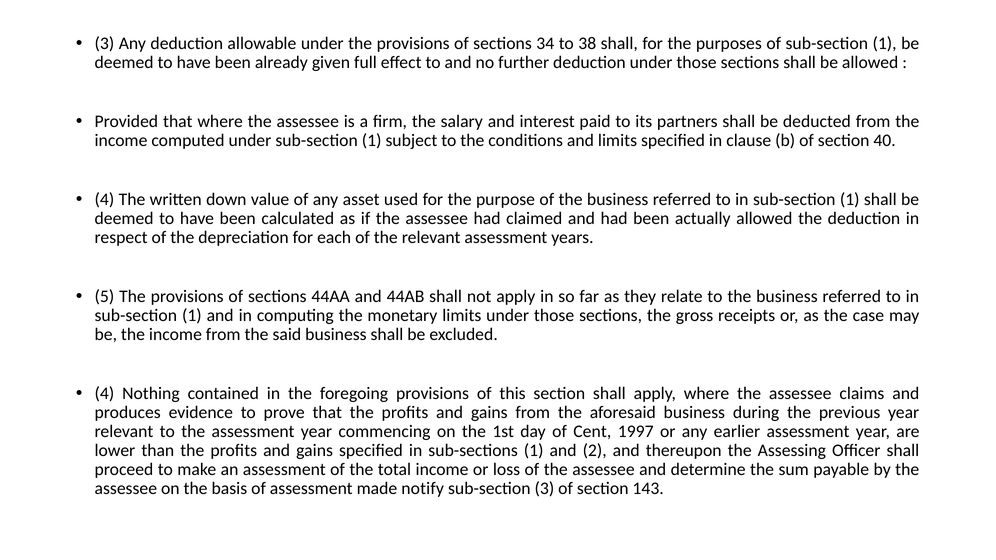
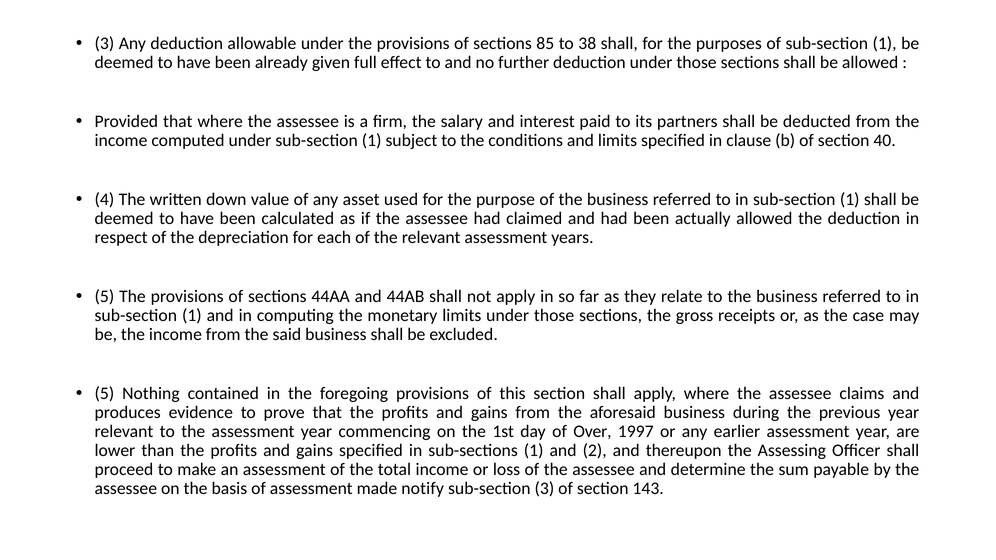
34: 34 -> 85
4 at (104, 393): 4 -> 5
Cent: Cent -> Over
